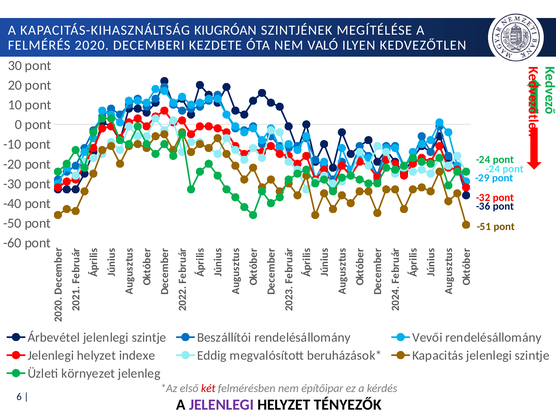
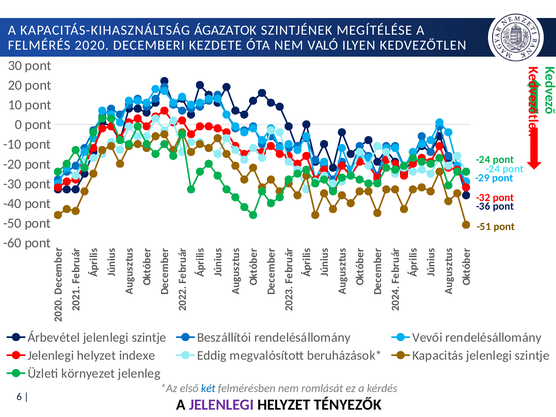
KIUGRÓAN: KIUGRÓAN -> ÁGAZATOK
két colour: red -> blue
építőipar: építőipar -> romlását
